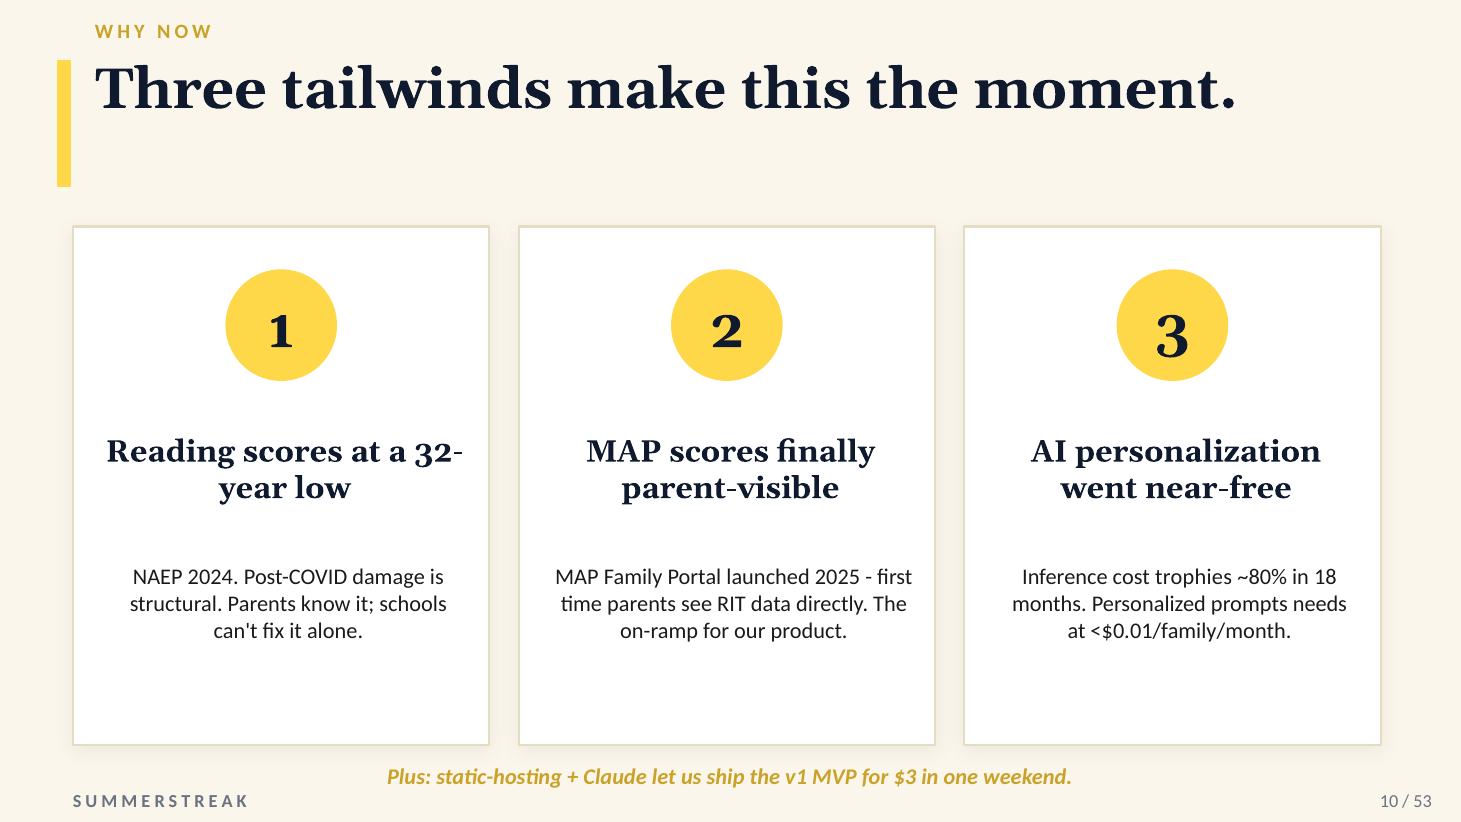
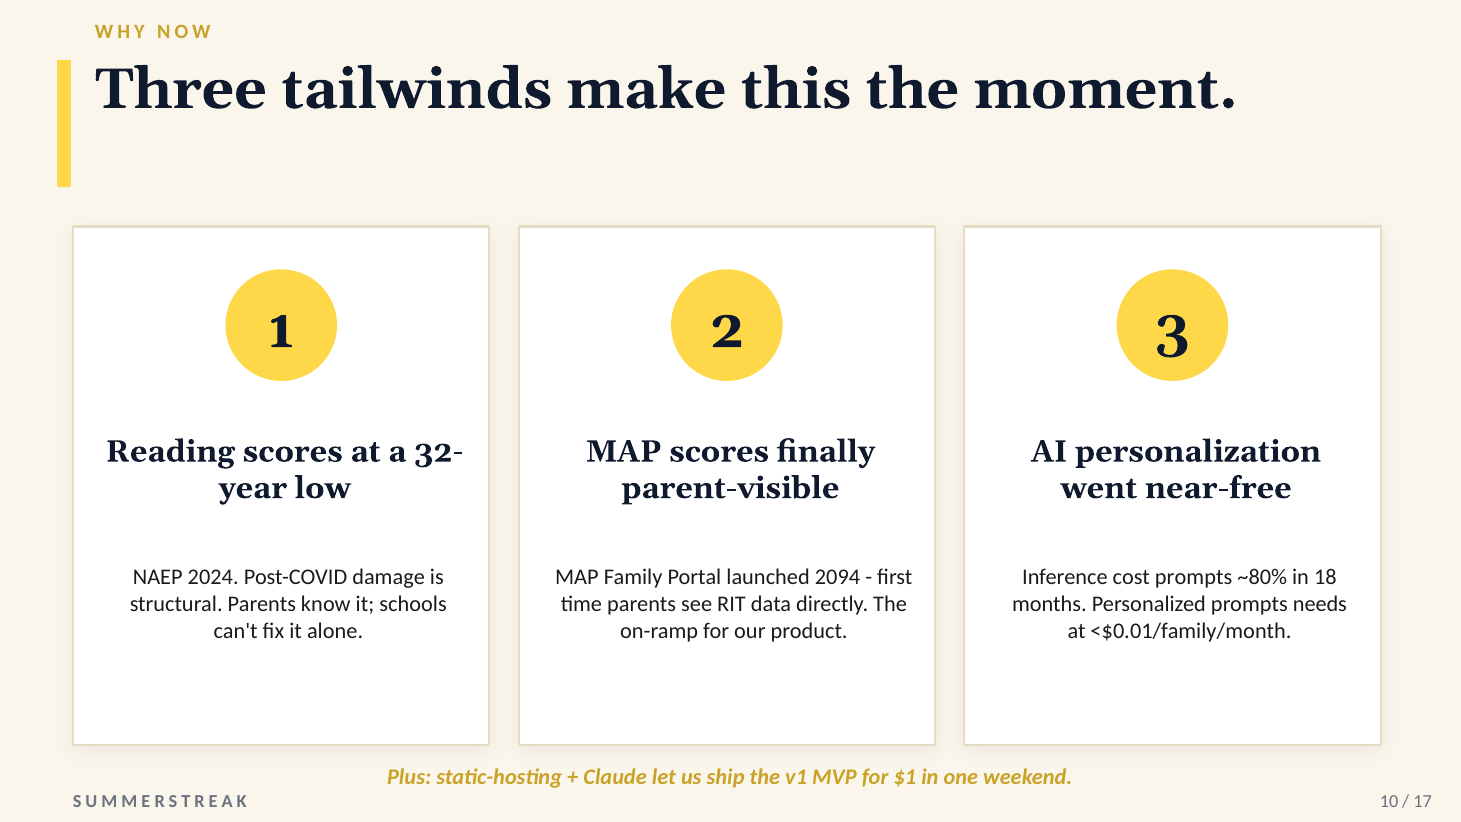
2025: 2025 -> 2094
cost trophies: trophies -> prompts
$3: $3 -> $1
53: 53 -> 17
